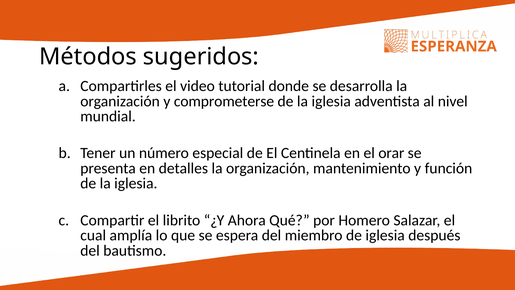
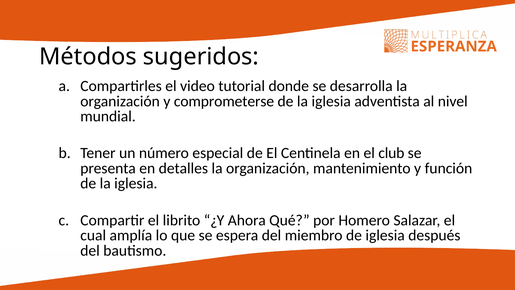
orar: orar -> club
